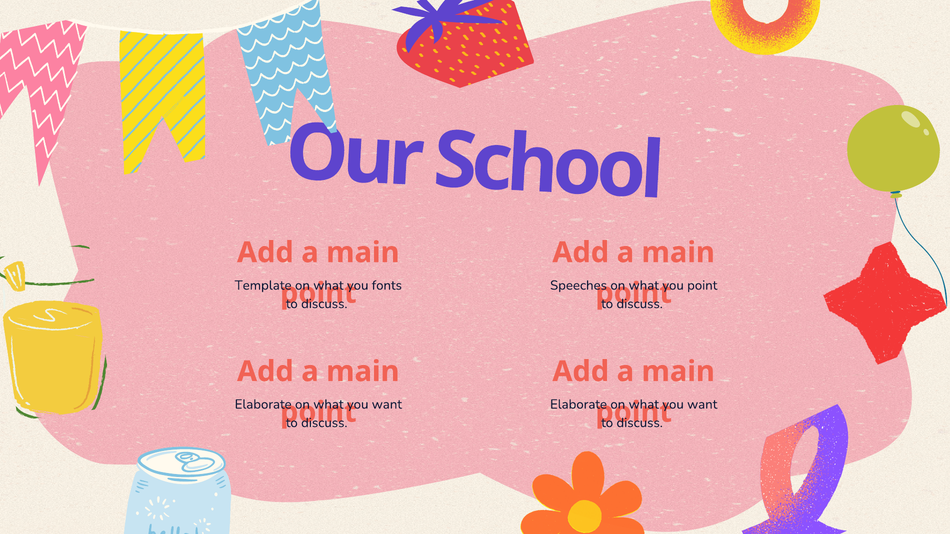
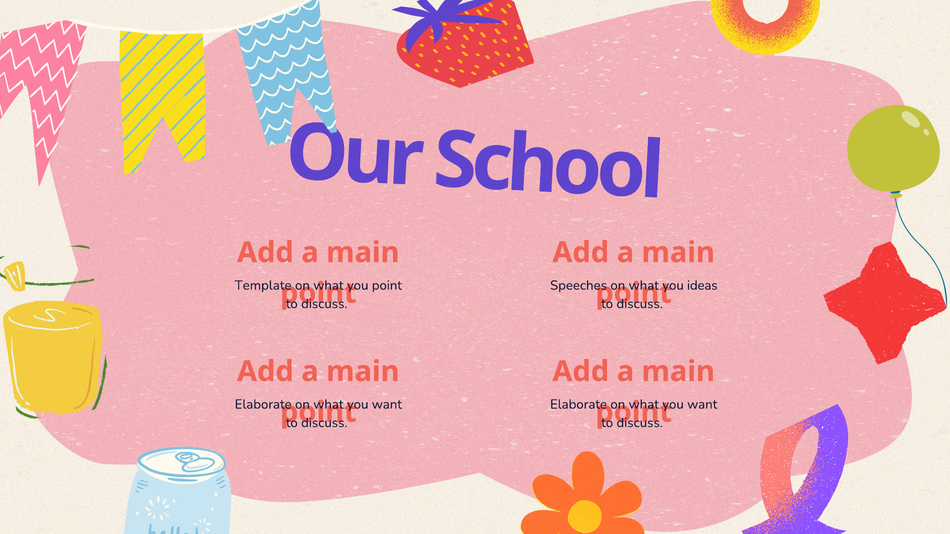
you fonts: fonts -> point
you point: point -> ideas
